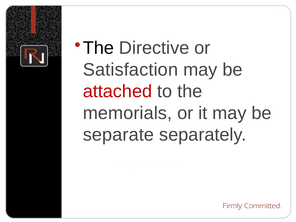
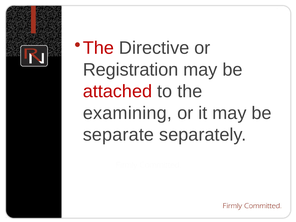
The at (98, 48) colour: black -> red
Satisfaction: Satisfaction -> Registration
memorials: memorials -> examining
